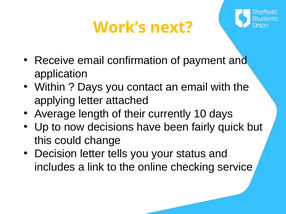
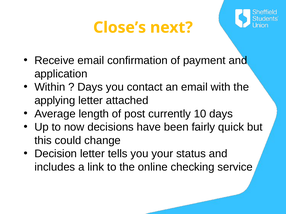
Work’s: Work’s -> Close’s
their: their -> post
